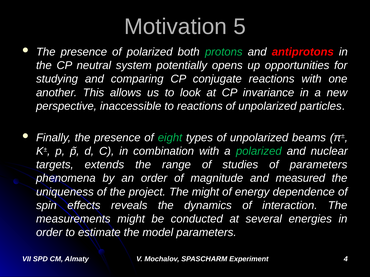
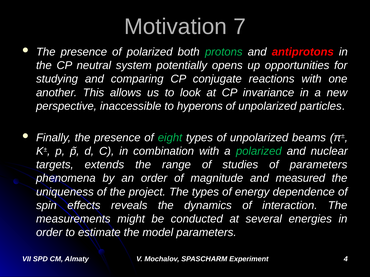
5: 5 -> 7
to reactions: reactions -> hyperons
The might: might -> types
